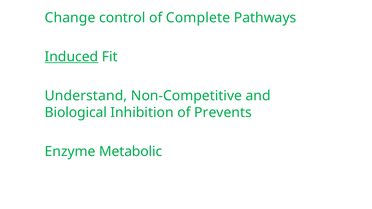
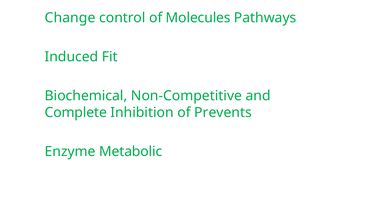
Complete: Complete -> Molecules
Induced underline: present -> none
Understand: Understand -> Biochemical
Biological: Biological -> Complete
